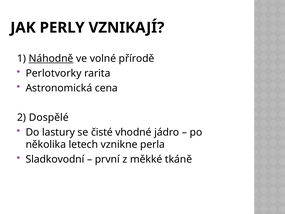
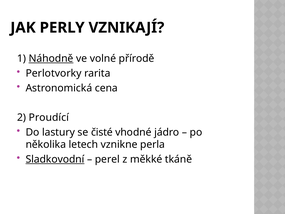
Dospělé: Dospělé -> Proudící
Sladkovodní underline: none -> present
první: první -> perel
